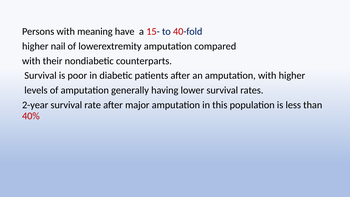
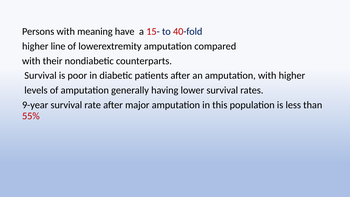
nail: nail -> line
2-year: 2-year -> 9-year
40%: 40% -> 55%
